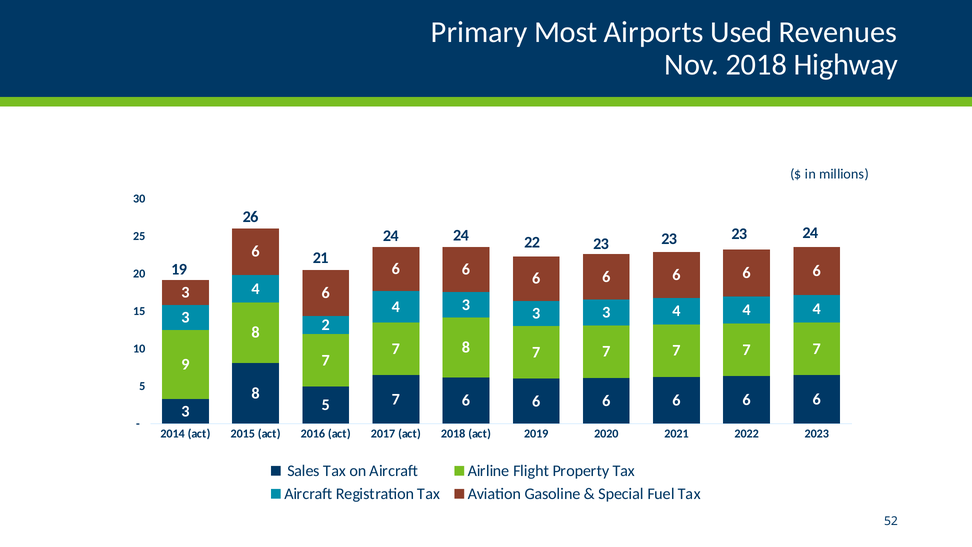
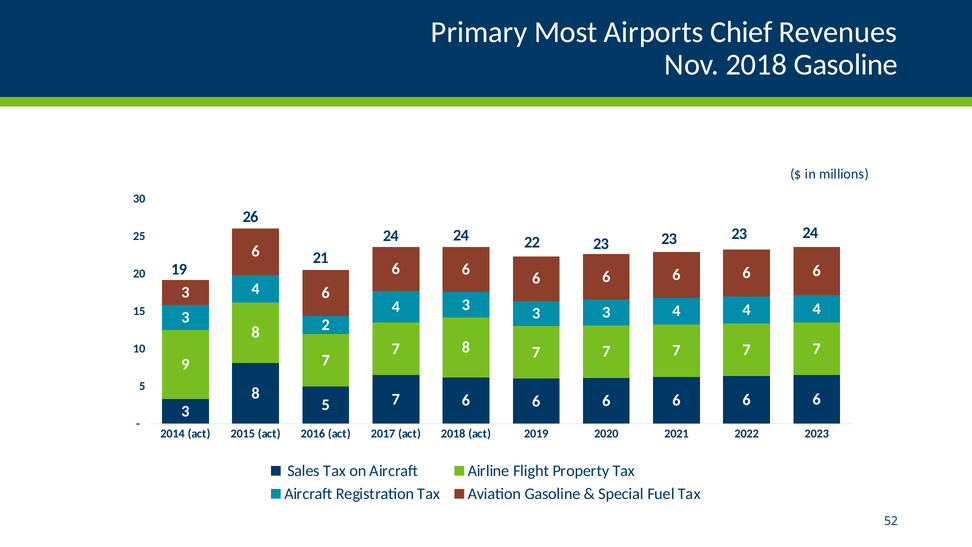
Used: Used -> Chief
2018 Highway: Highway -> Gasoline
